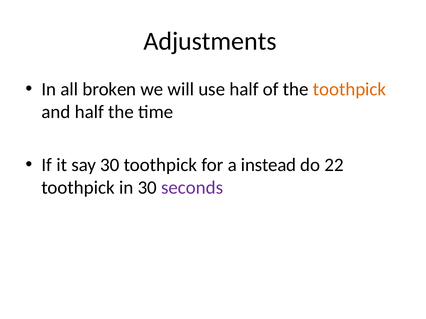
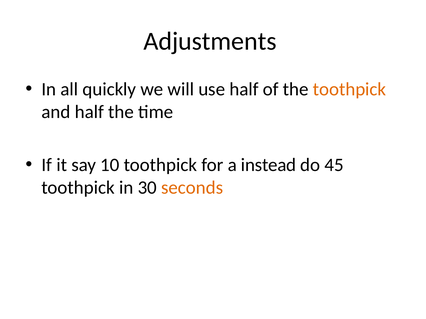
broken: broken -> quickly
say 30: 30 -> 10
22: 22 -> 45
seconds colour: purple -> orange
